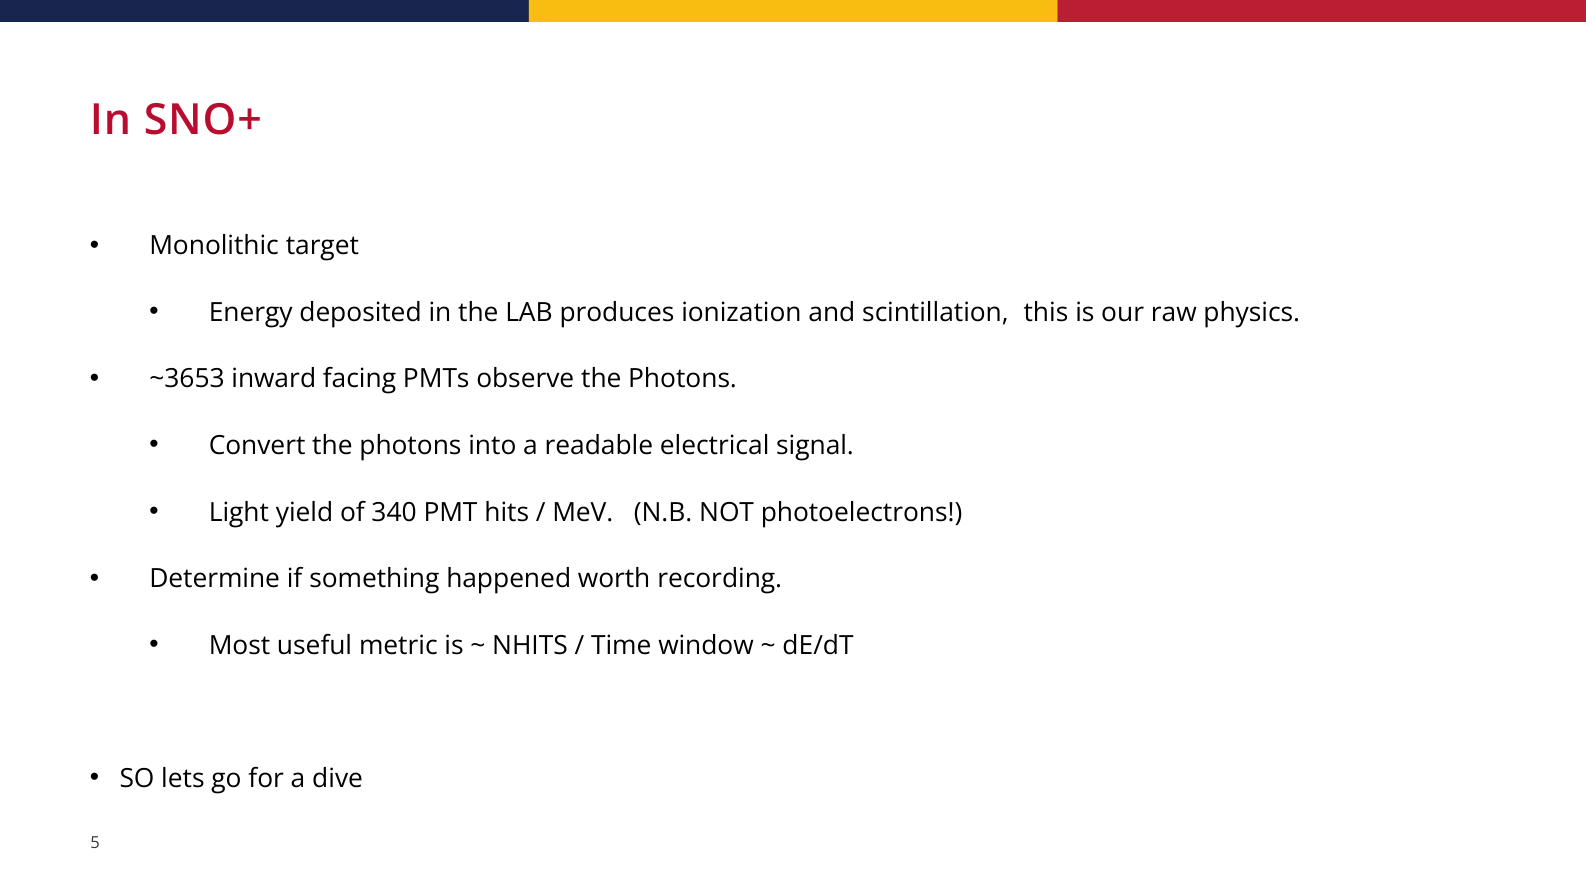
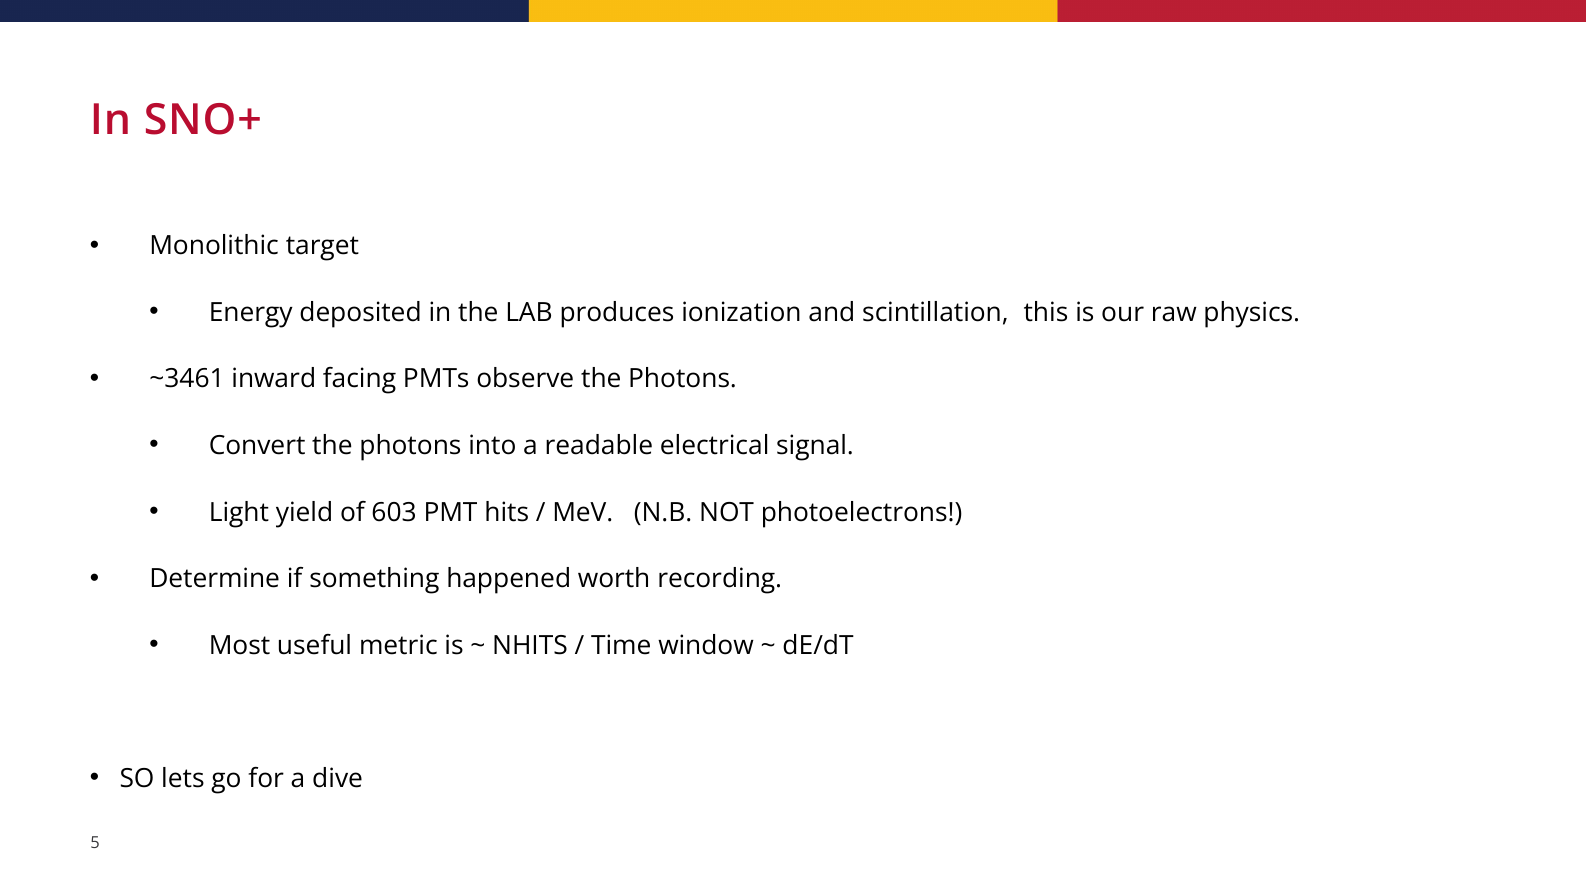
~3653: ~3653 -> ~3461
340: 340 -> 603
